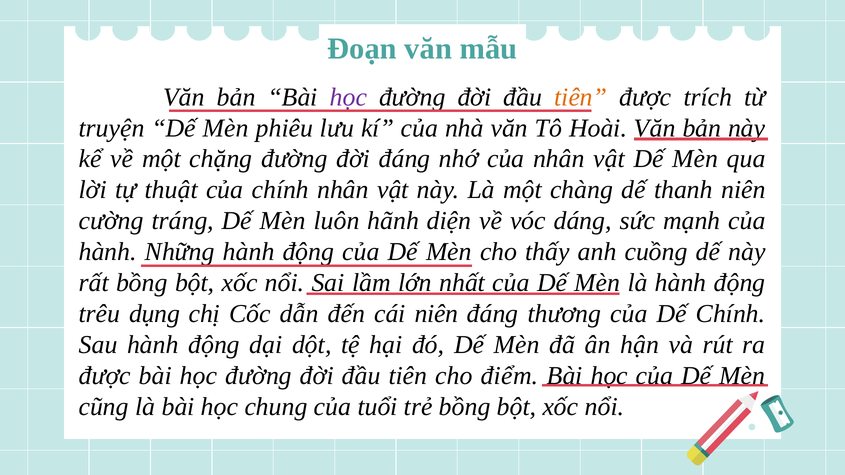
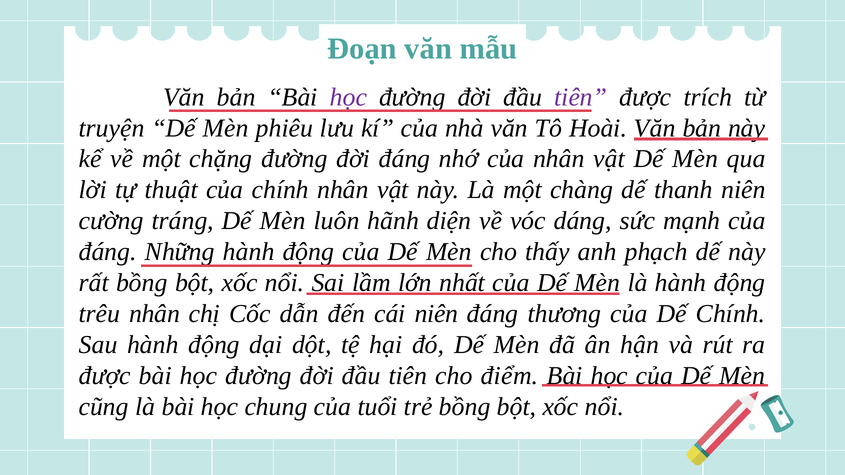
tiên at (581, 97) colour: orange -> purple
hành at (108, 252): hành -> đáng
cuồng: cuồng -> phạch
trêu dụng: dụng -> nhân
